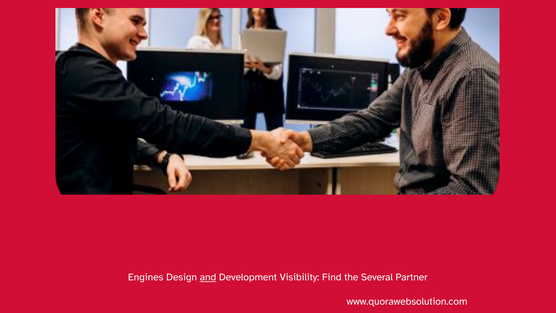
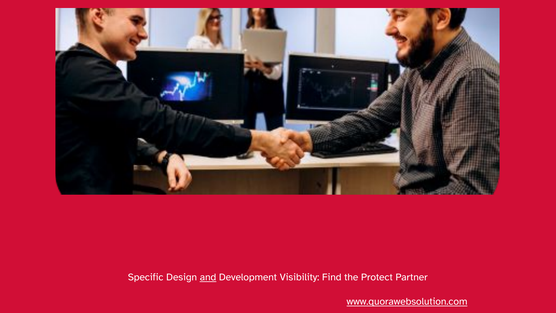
Engines: Engines -> Specific
Several: Several -> Protect
www.quorawebsolution.com underline: none -> present
